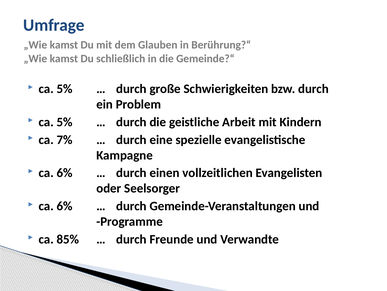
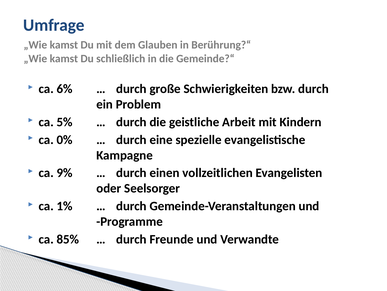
5% at (65, 89): 5% -> 6%
7%: 7% -> 0%
6% at (65, 172): 6% -> 9%
6% at (65, 206): 6% -> 1%
